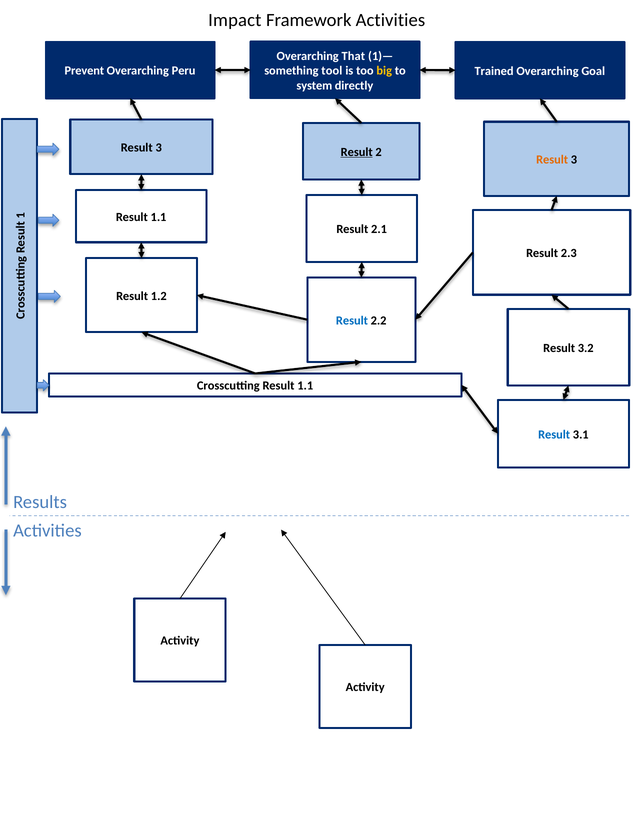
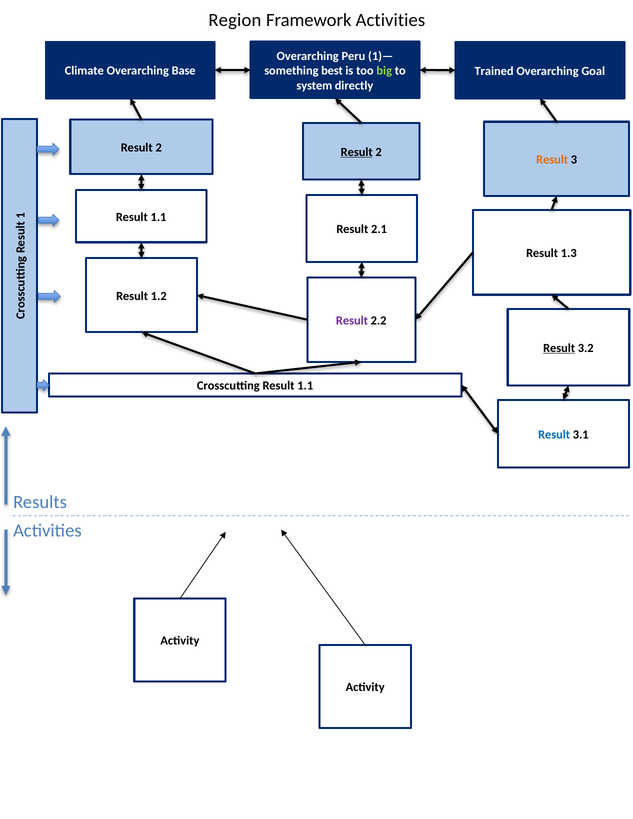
Impact: Impact -> Region
That: That -> Peru
Prevent: Prevent -> Climate
Peru: Peru -> Base
tool: tool -> best
big colour: yellow -> light green
3 at (159, 148): 3 -> 2
2.3: 2.3 -> 1.3
Result at (352, 321) colour: blue -> purple
Result at (559, 348) underline: none -> present
